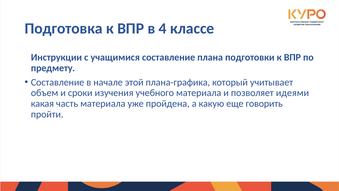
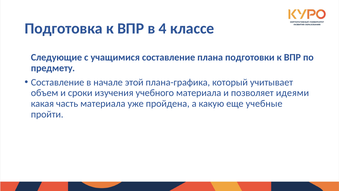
Инструкции: Инструкции -> Следующие
говорить: говорить -> учебные
